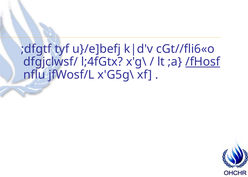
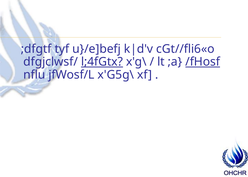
l;4fGtx underline: none -> present
